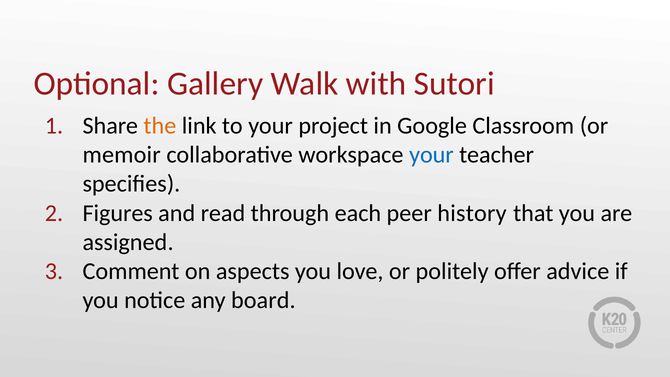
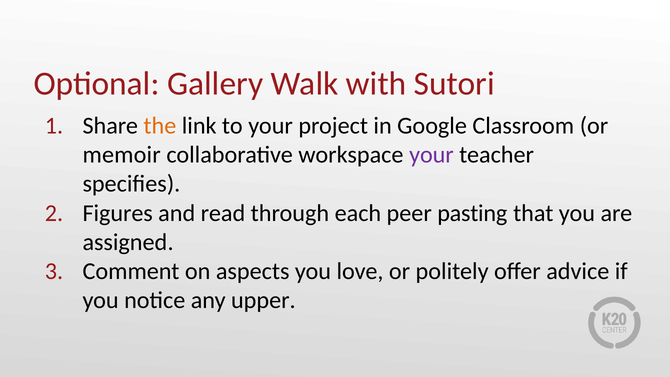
your at (431, 155) colour: blue -> purple
history: history -> pasting
board: board -> upper
